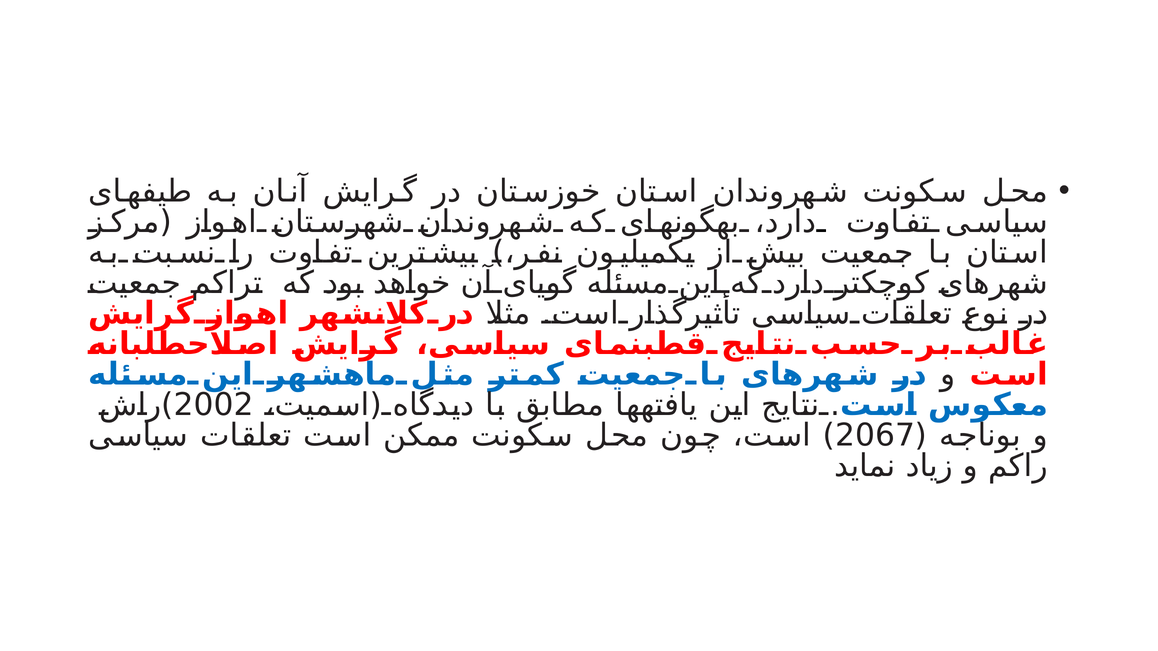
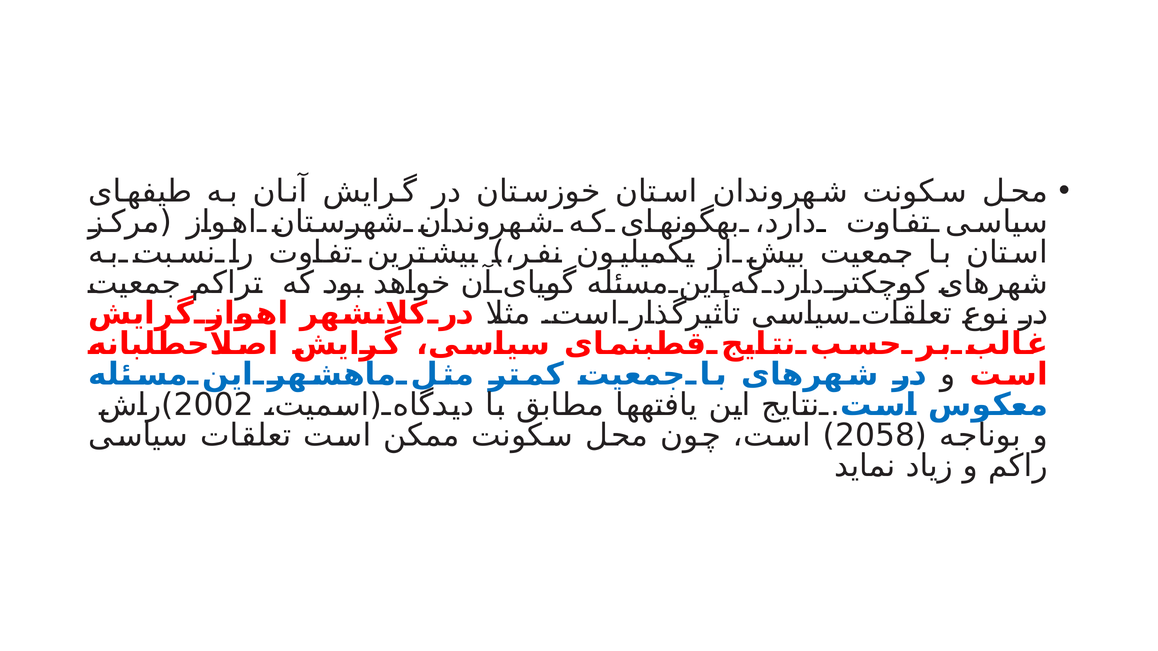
2067: 2067 -> 2058
